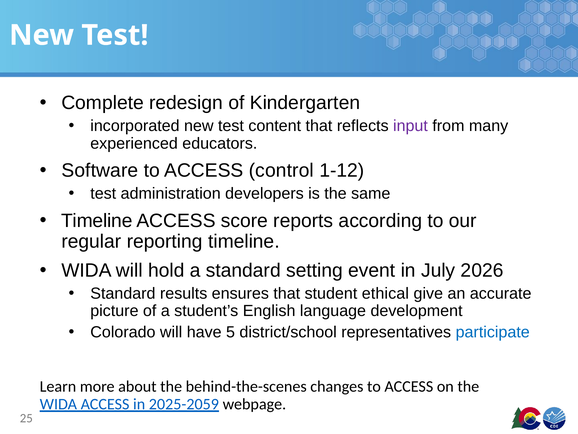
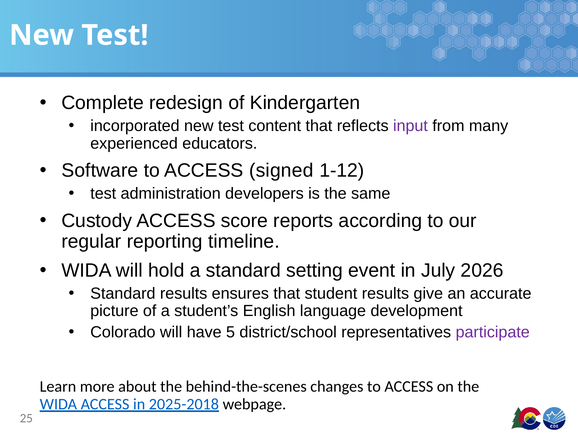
control: control -> signed
Timeline at (97, 220): Timeline -> Custody
student ethical: ethical -> results
participate colour: blue -> purple
2025-2059: 2025-2059 -> 2025-2018
